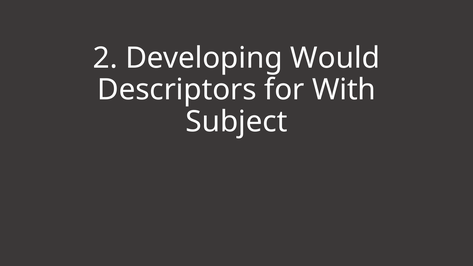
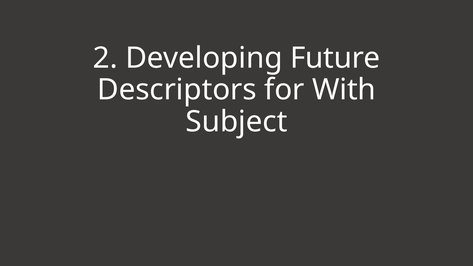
Would: Would -> Future
